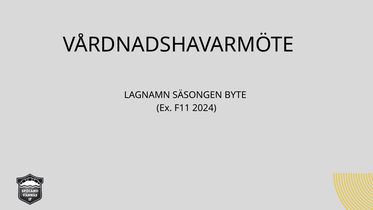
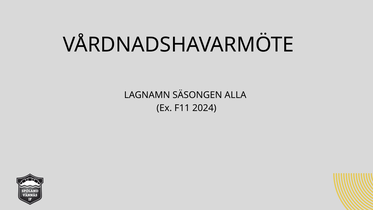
BYTE: BYTE -> ALLA
